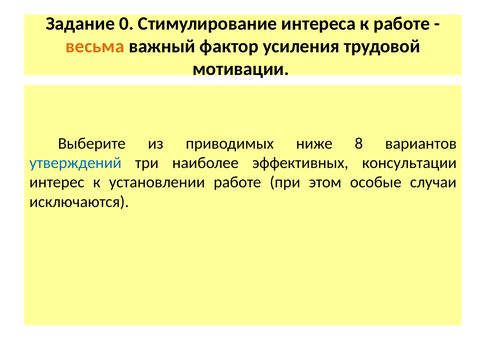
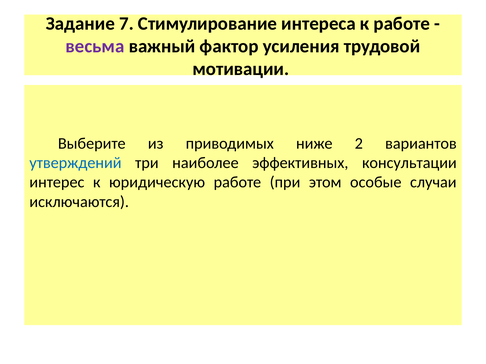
0: 0 -> 7
весьма colour: orange -> purple
8: 8 -> 2
установлении: установлении -> юридическую
